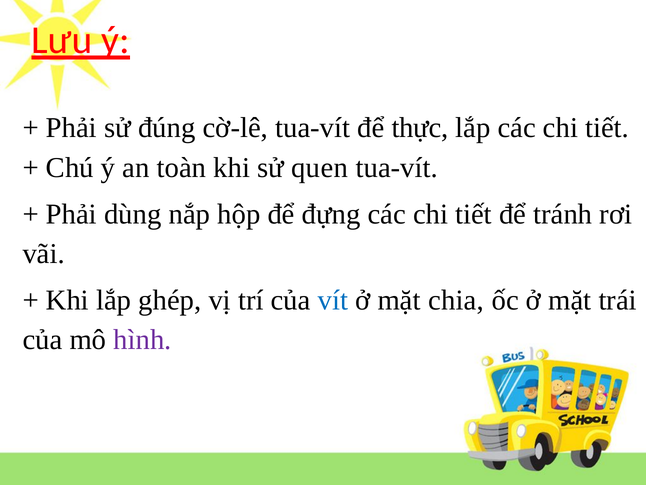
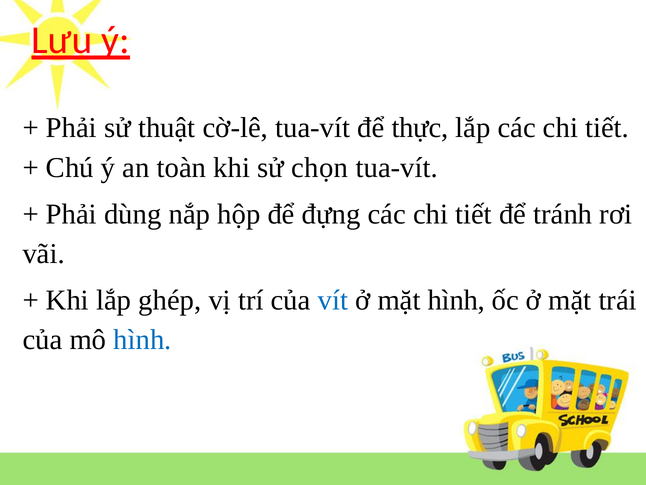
đúng: đúng -> thuật
quen: quen -> chọn
mặt chia: chia -> hình
hình at (142, 339) colour: purple -> blue
